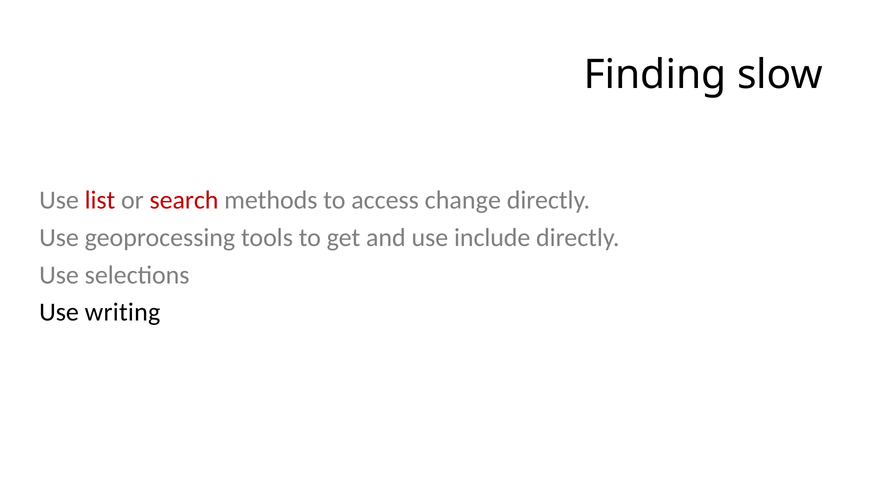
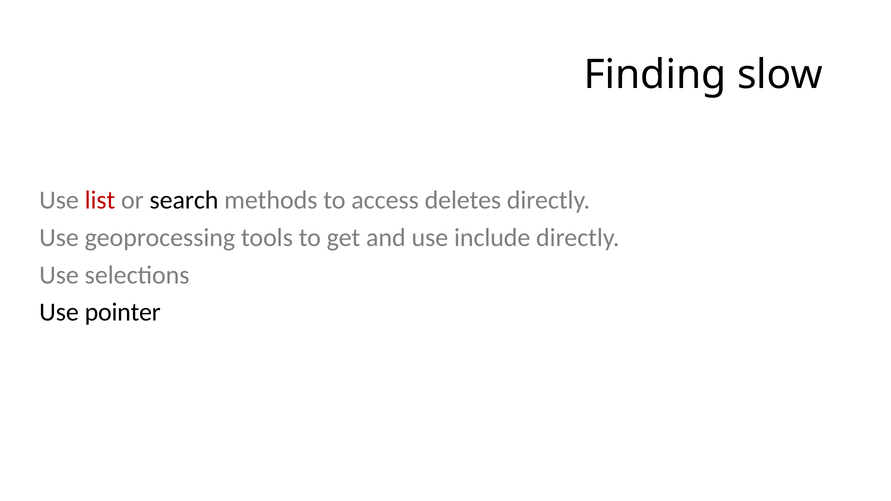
search colour: red -> black
change: change -> deletes
writing: writing -> pointer
